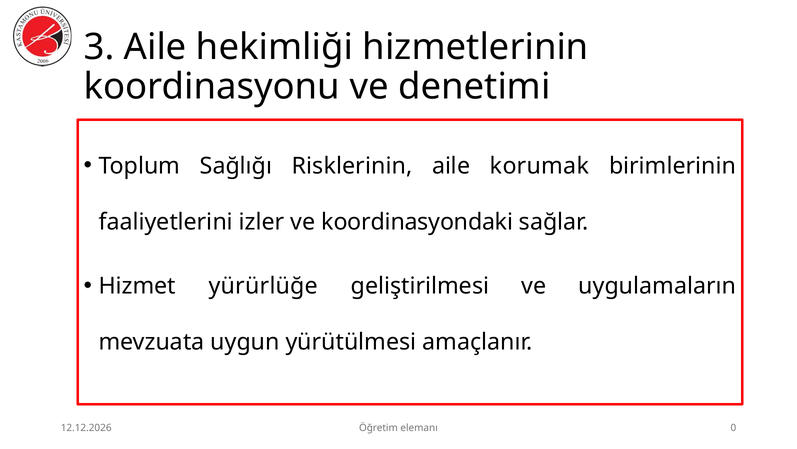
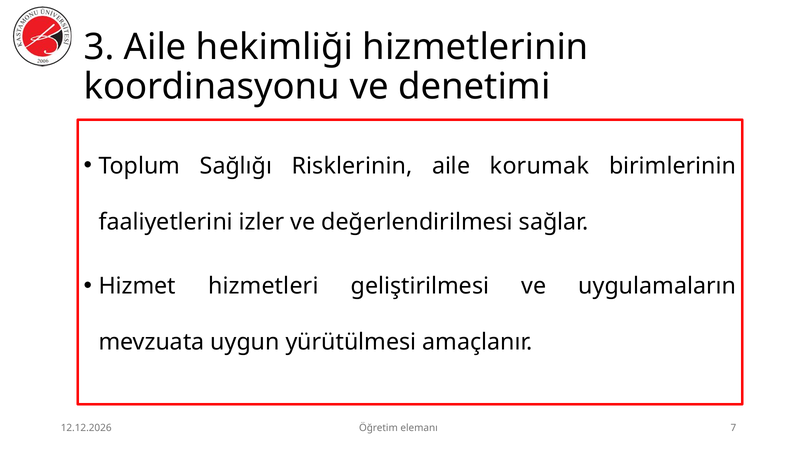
koordinasyondaki: koordinasyondaki -> değerlendirilmesi
yürürlüğe: yürürlüğe -> hizmetleri
0: 0 -> 7
